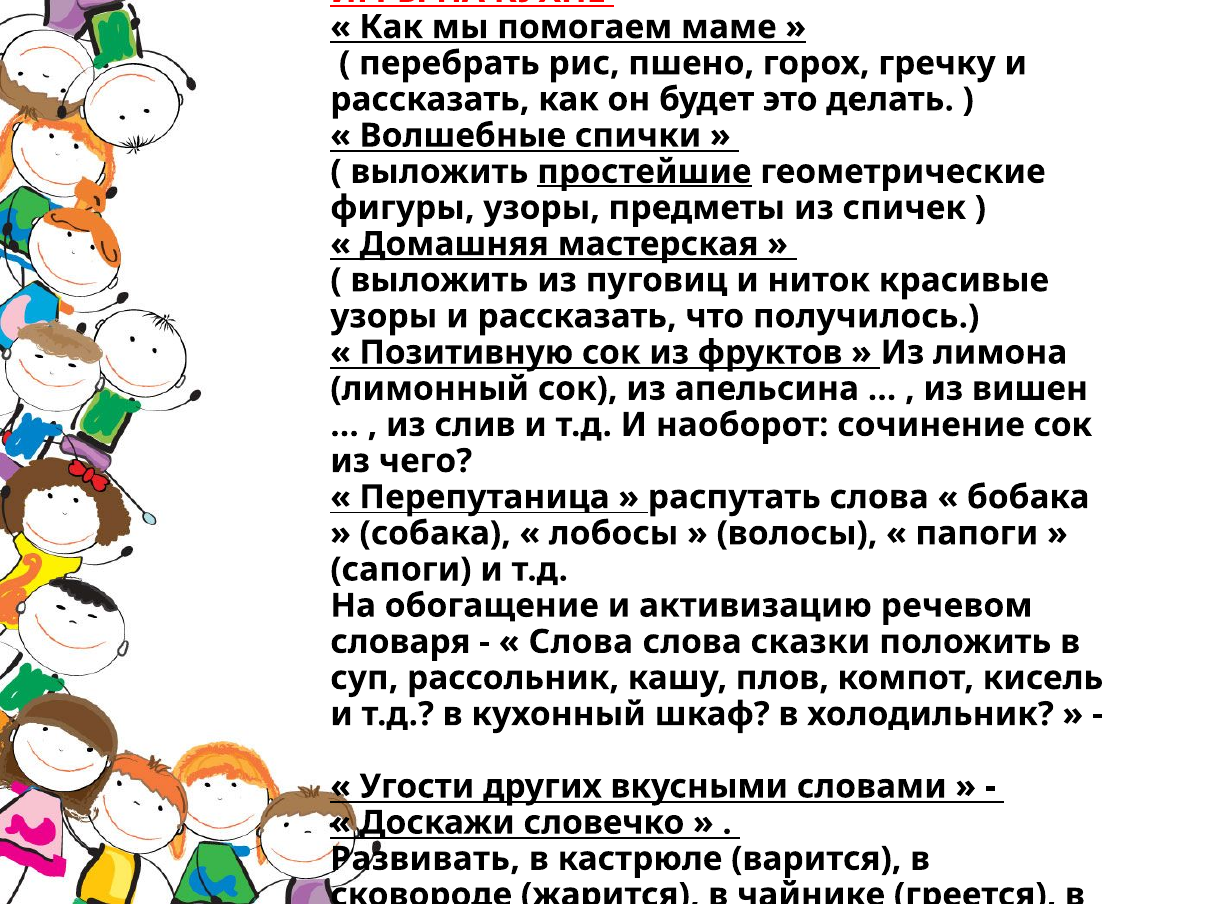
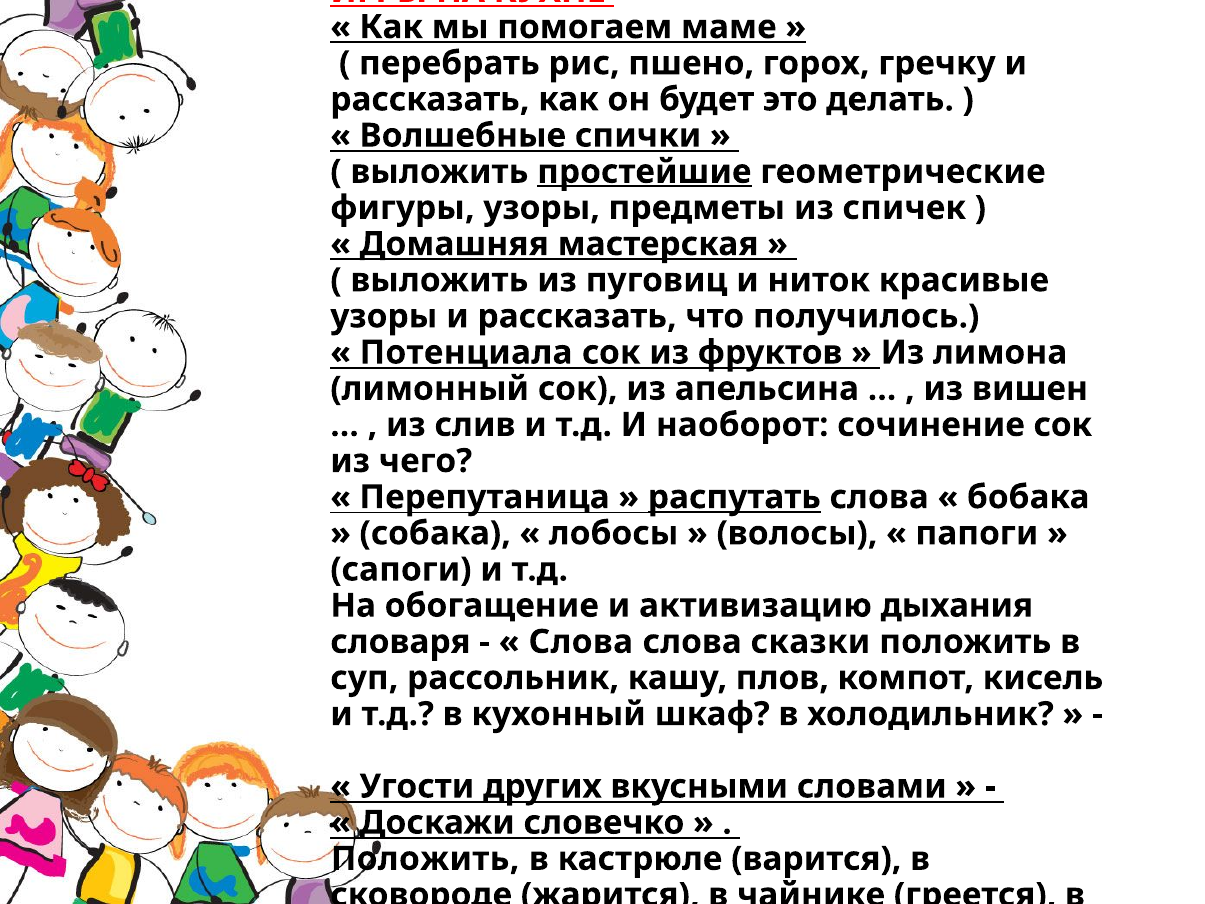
Позитивную: Позитивную -> Потенциала
распутать underline: none -> present
речевом: речевом -> дыхания
Развивать at (425, 859): Развивать -> Положить
